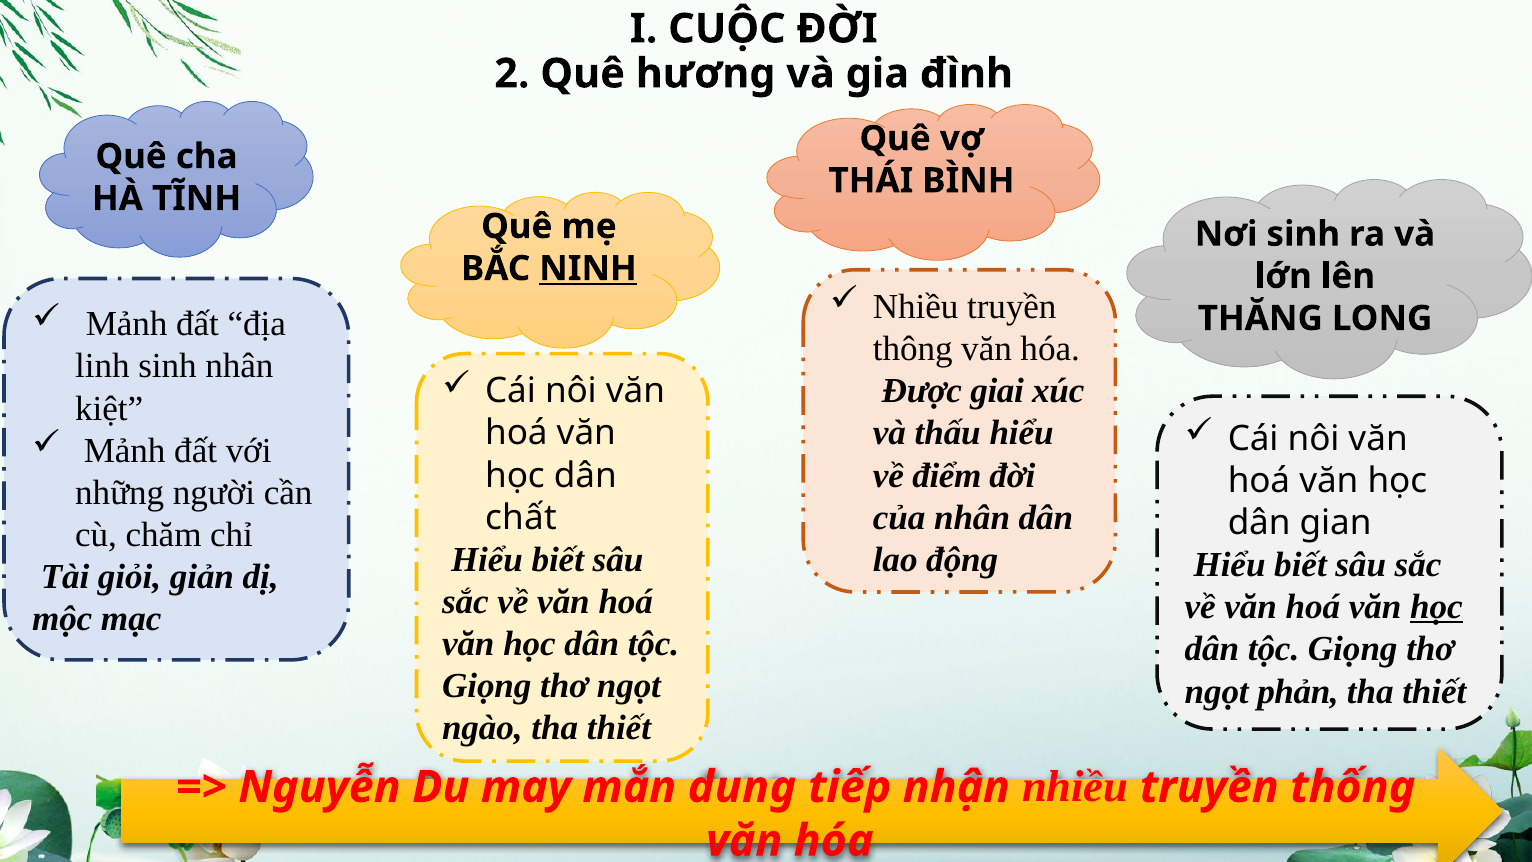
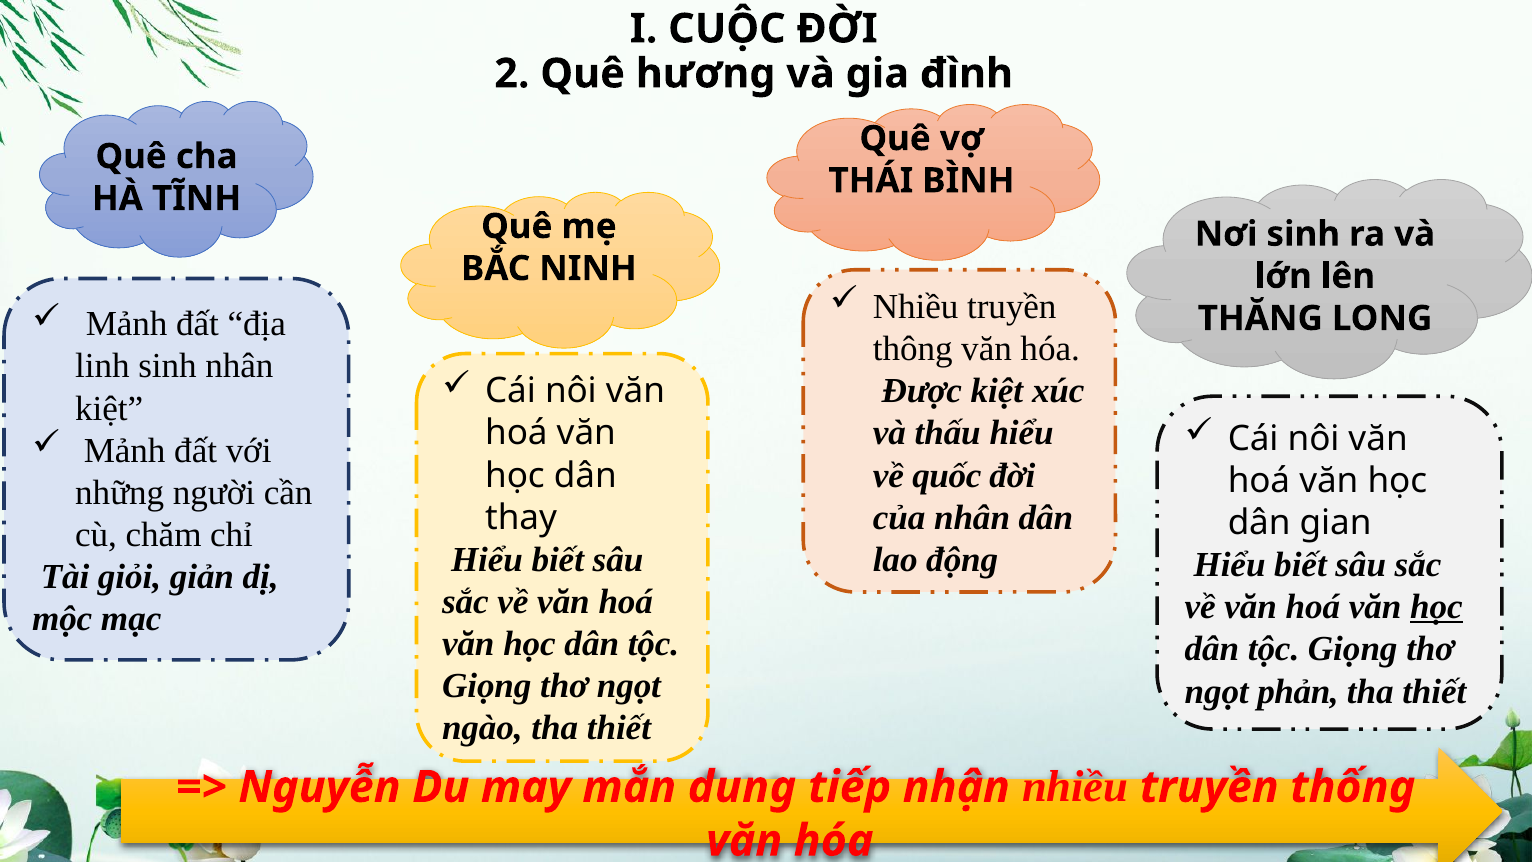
NINH underline: present -> none
Được giai: giai -> kiệt
điểm: điểm -> quốc
chất: chất -> thay
